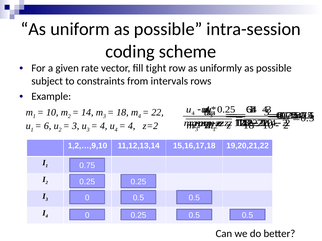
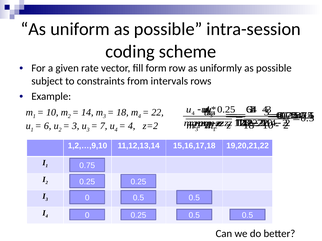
tight: tight -> form
4 at (104, 126): 4 -> 7
